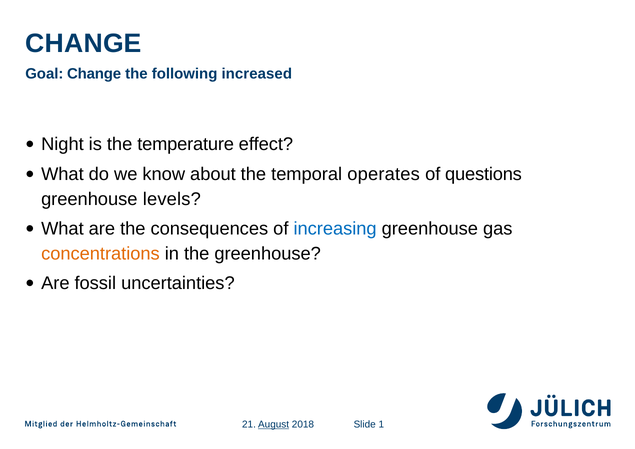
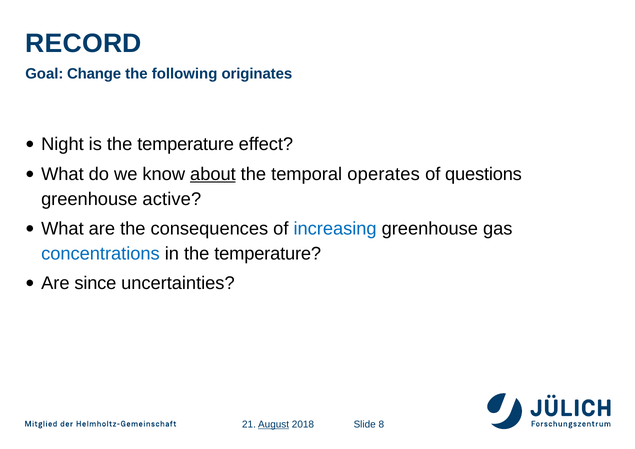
CHANGE at (83, 43): CHANGE -> RECORD
increased: increased -> originates
about underline: none -> present
levels: levels -> active
concentrations colour: orange -> blue
in the greenhouse: greenhouse -> temperature
fossil: fossil -> since
1: 1 -> 8
